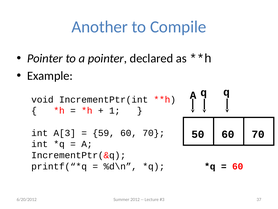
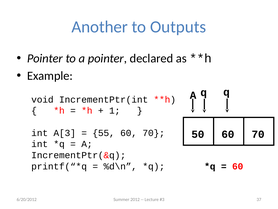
Compile: Compile -> Outputs
59: 59 -> 55
